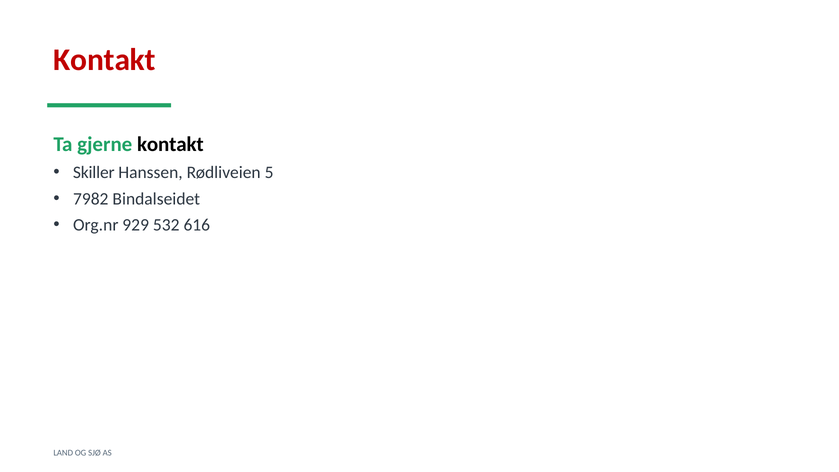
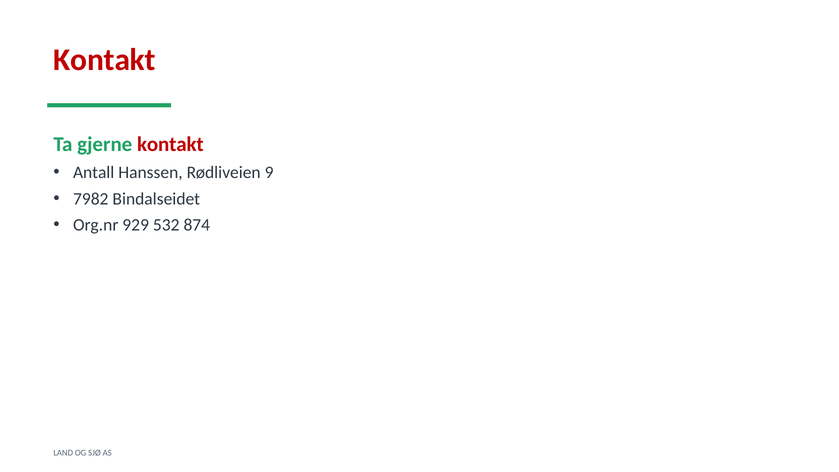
kontakt at (170, 144) colour: black -> red
Skiller: Skiller -> Antall
5: 5 -> 9
616: 616 -> 874
